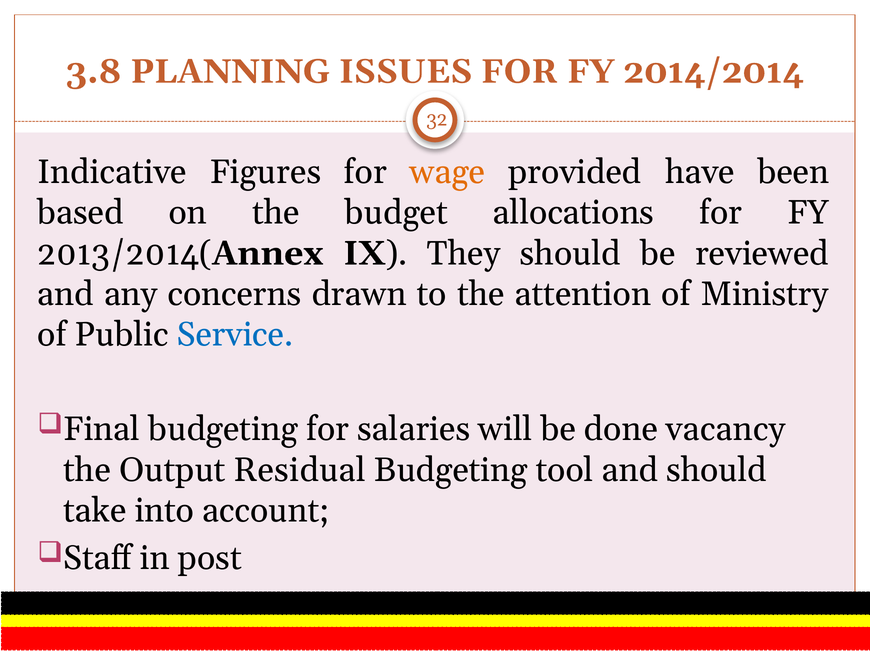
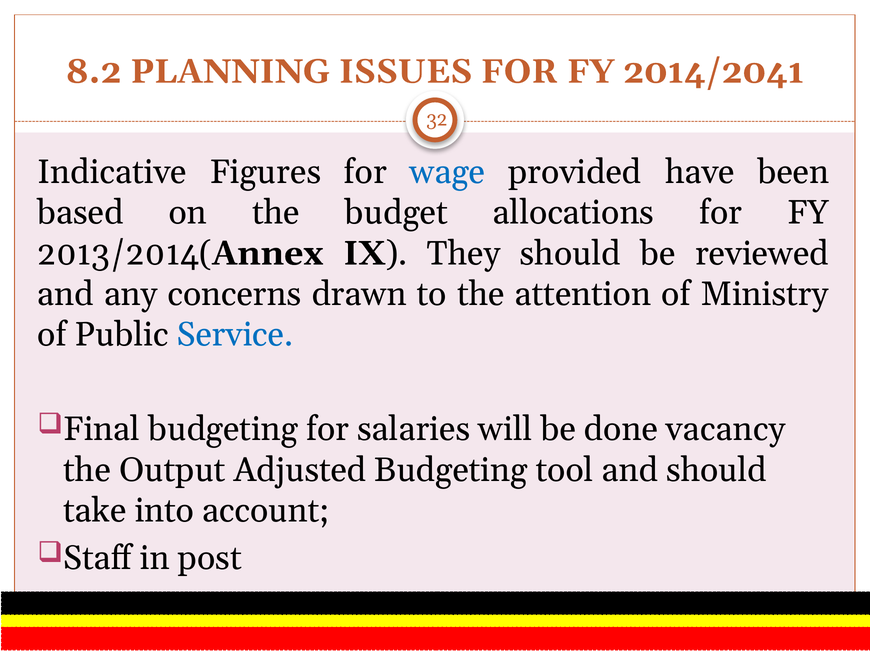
3.8: 3.8 -> 8.2
2014/2014: 2014/2014 -> 2014/2041
wage colour: orange -> blue
Residual: Residual -> Adjusted
